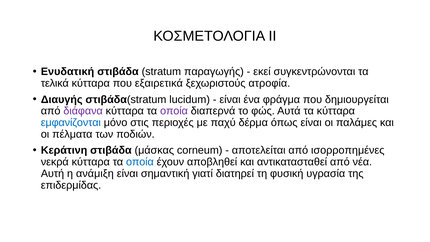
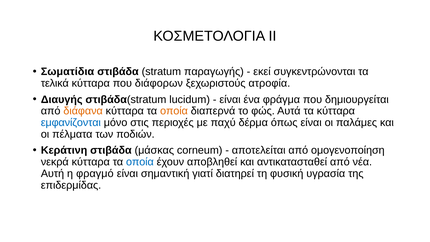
Ενυδατική: Ενυδατική -> Σωματίδια
εξαιρετικά: εξαιρετικά -> διάφορων
διάφανα colour: purple -> orange
οποία at (174, 111) colour: purple -> orange
ισορροπημένες: ισορροπημένες -> ομογενοποίηση
ανάμιξη: ανάμιξη -> φραγμό
